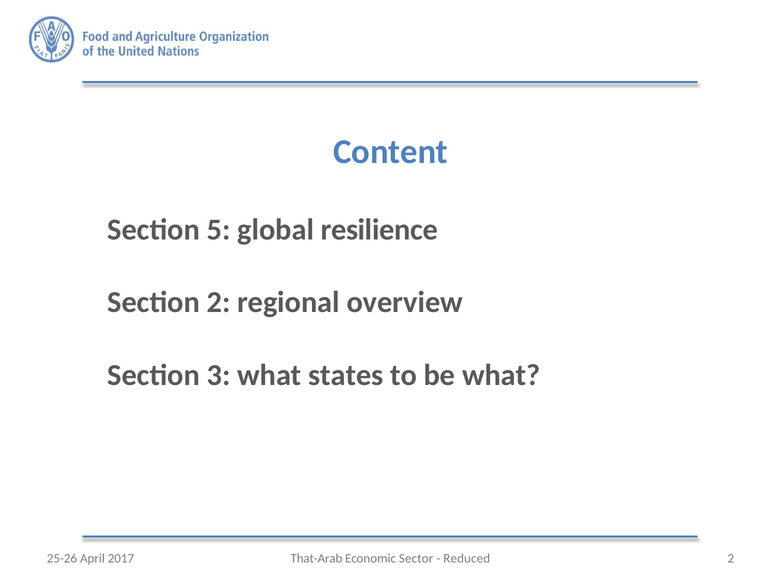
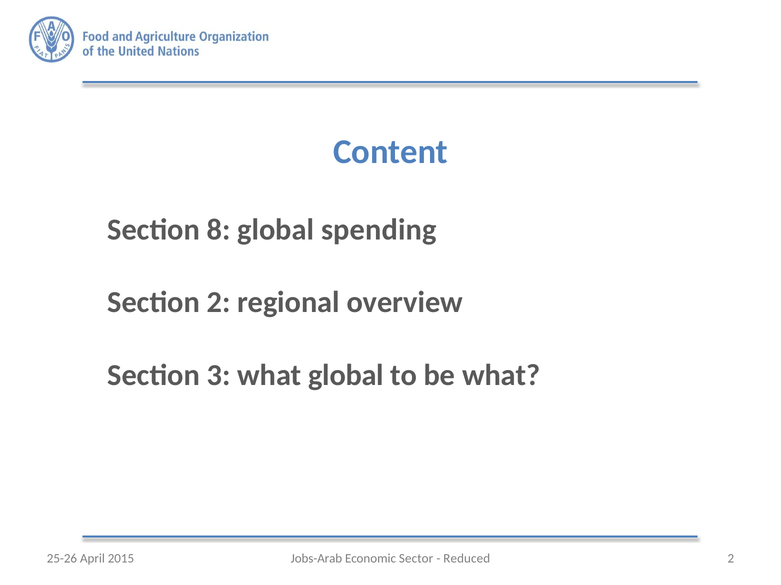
5: 5 -> 8
resilience: resilience -> spending
what states: states -> global
2017: 2017 -> 2015
That-Arab: That-Arab -> Jobs-Arab
